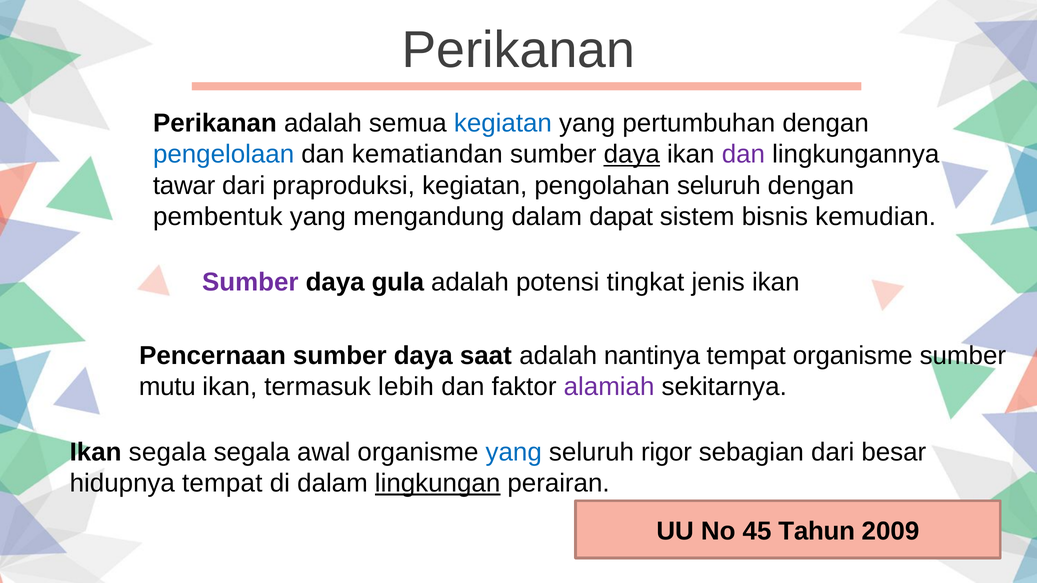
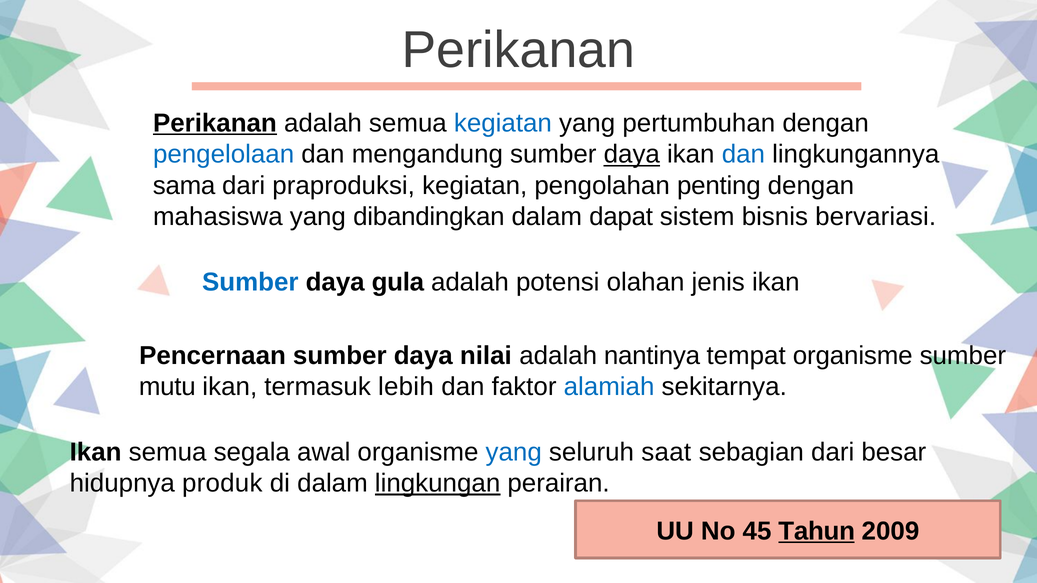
Perikanan at (215, 123) underline: none -> present
kematiandan: kematiandan -> mengandung
dan at (743, 155) colour: purple -> blue
tawar: tawar -> sama
pengolahan seluruh: seluruh -> penting
pembentuk: pembentuk -> mahasiswa
mengandung: mengandung -> dibandingkan
kemudian: kemudian -> bervariasi
Sumber at (250, 283) colour: purple -> blue
tingkat: tingkat -> olahan
saat: saat -> nilai
alamiah colour: purple -> blue
Ikan segala: segala -> semua
rigor: rigor -> saat
hidupnya tempat: tempat -> produk
Tahun underline: none -> present
